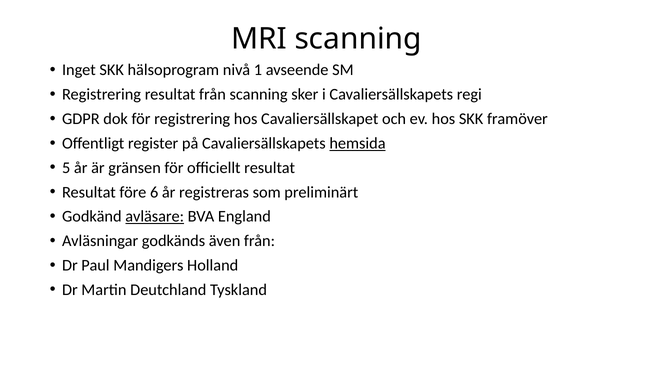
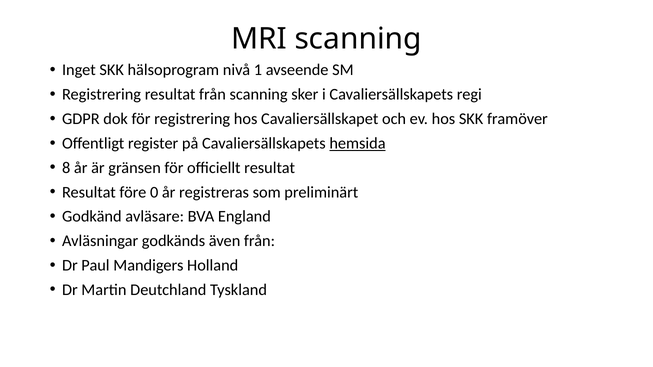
5: 5 -> 8
6: 6 -> 0
avläsare underline: present -> none
